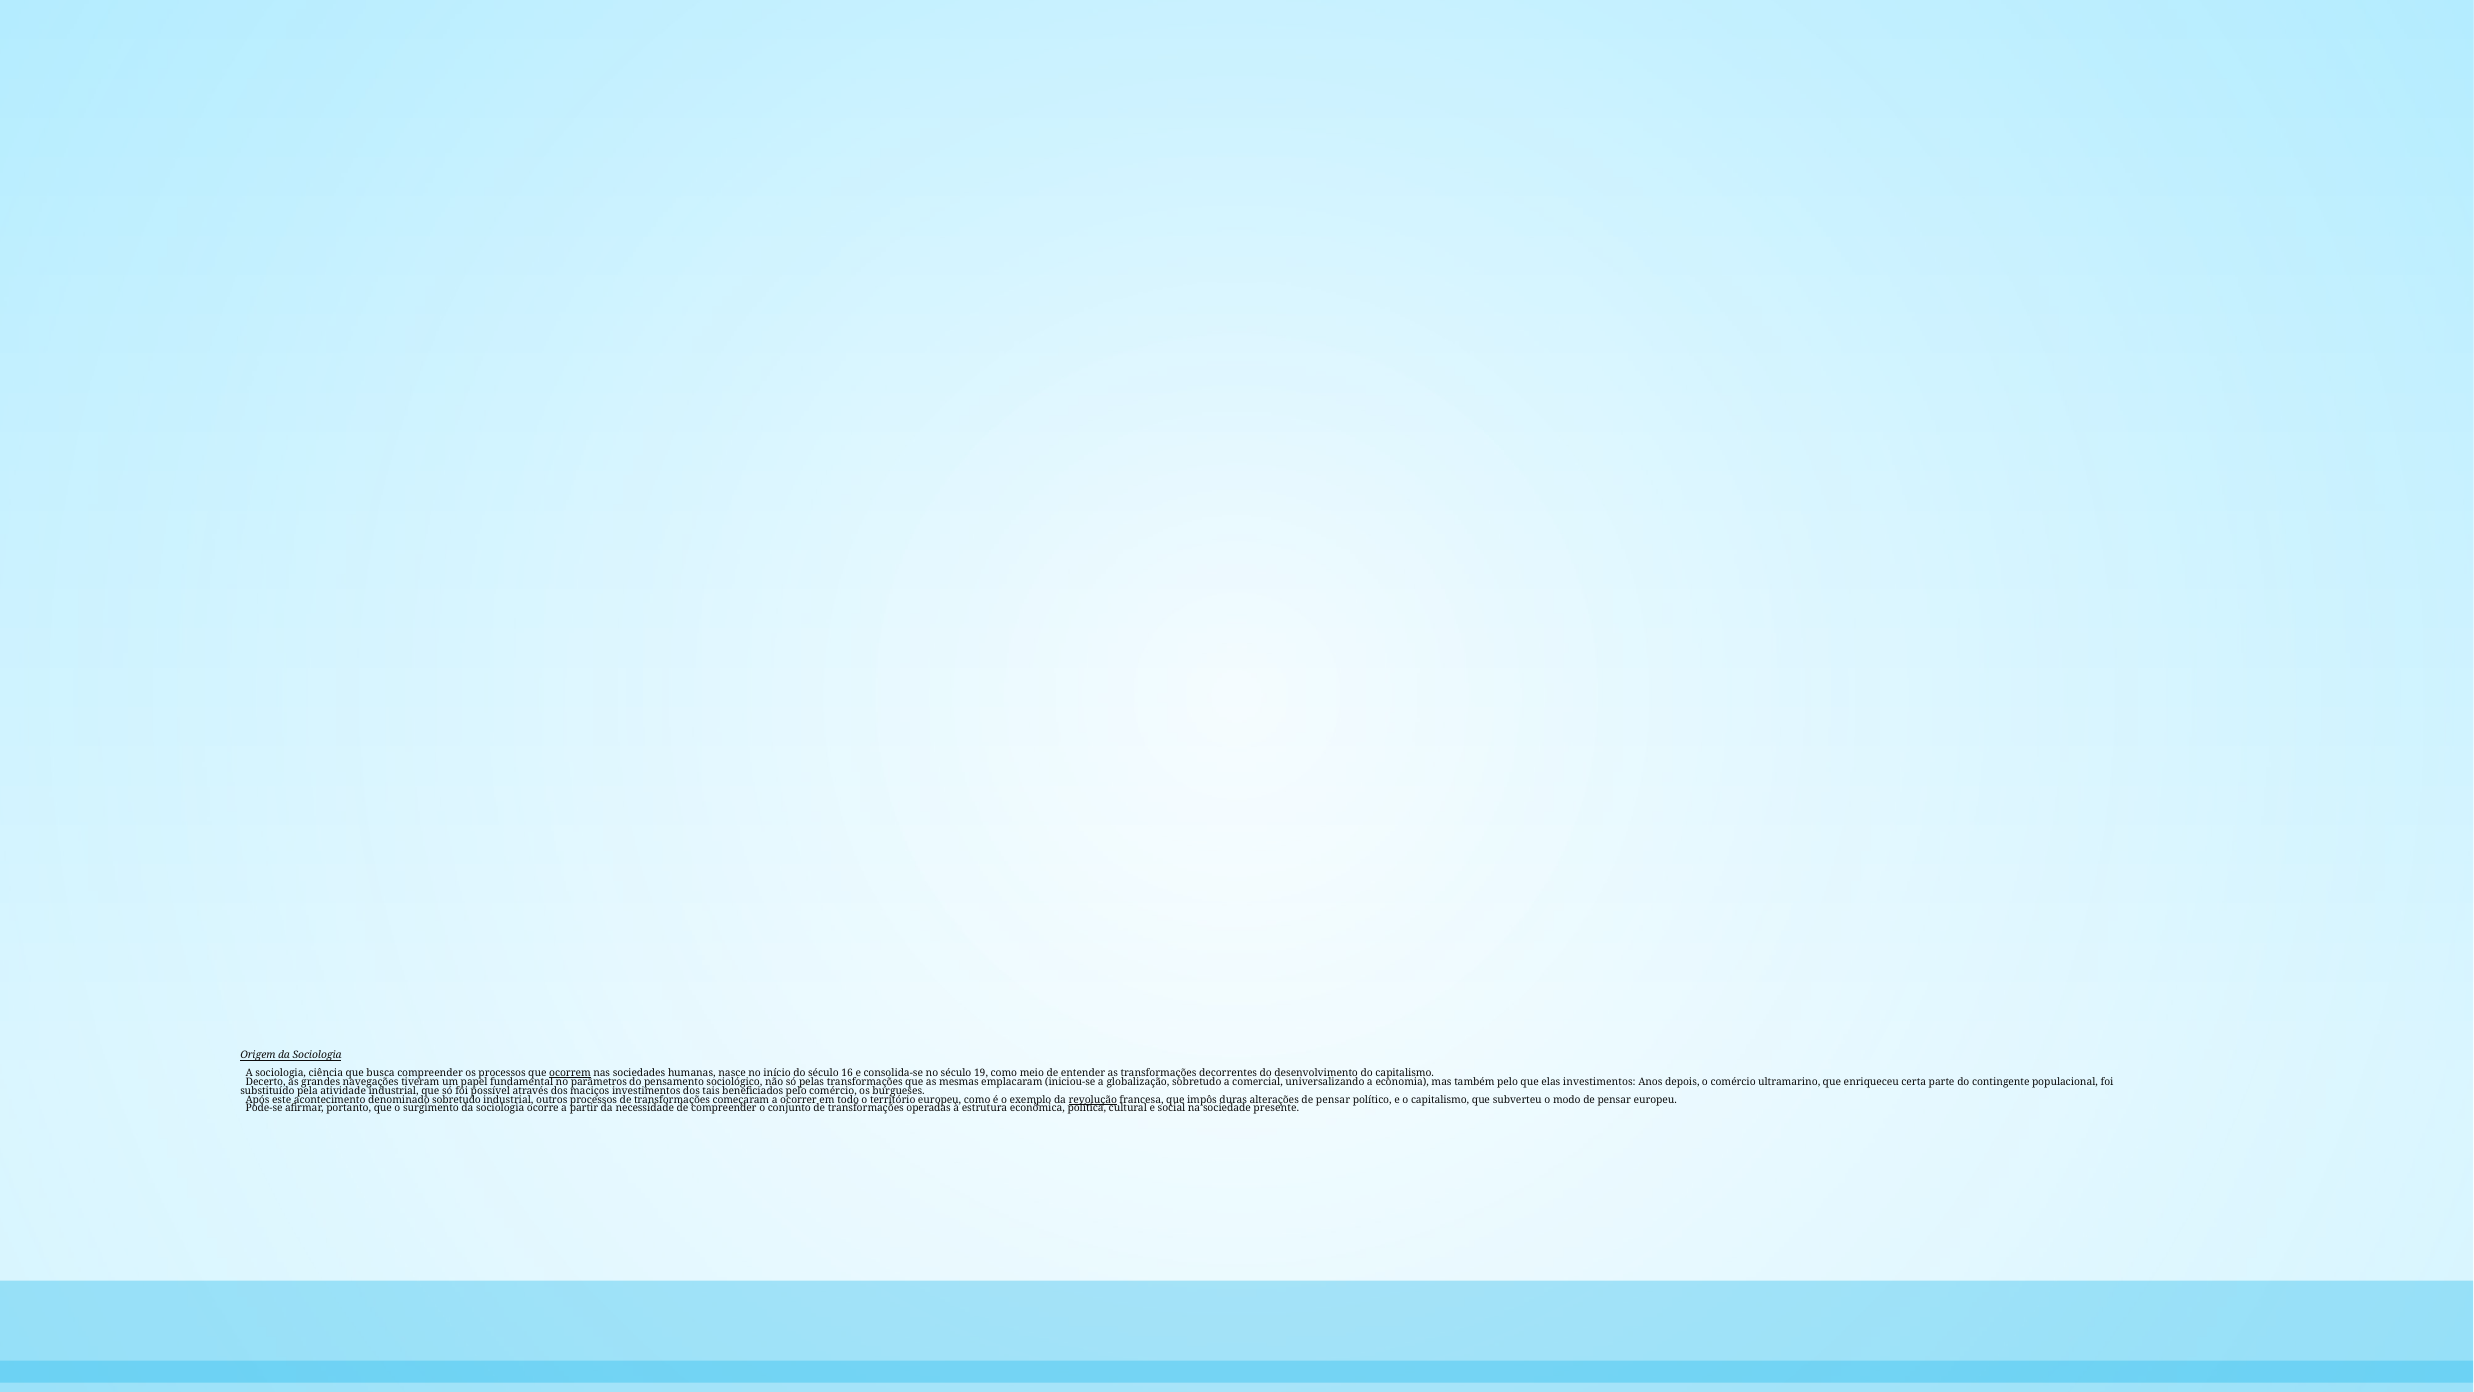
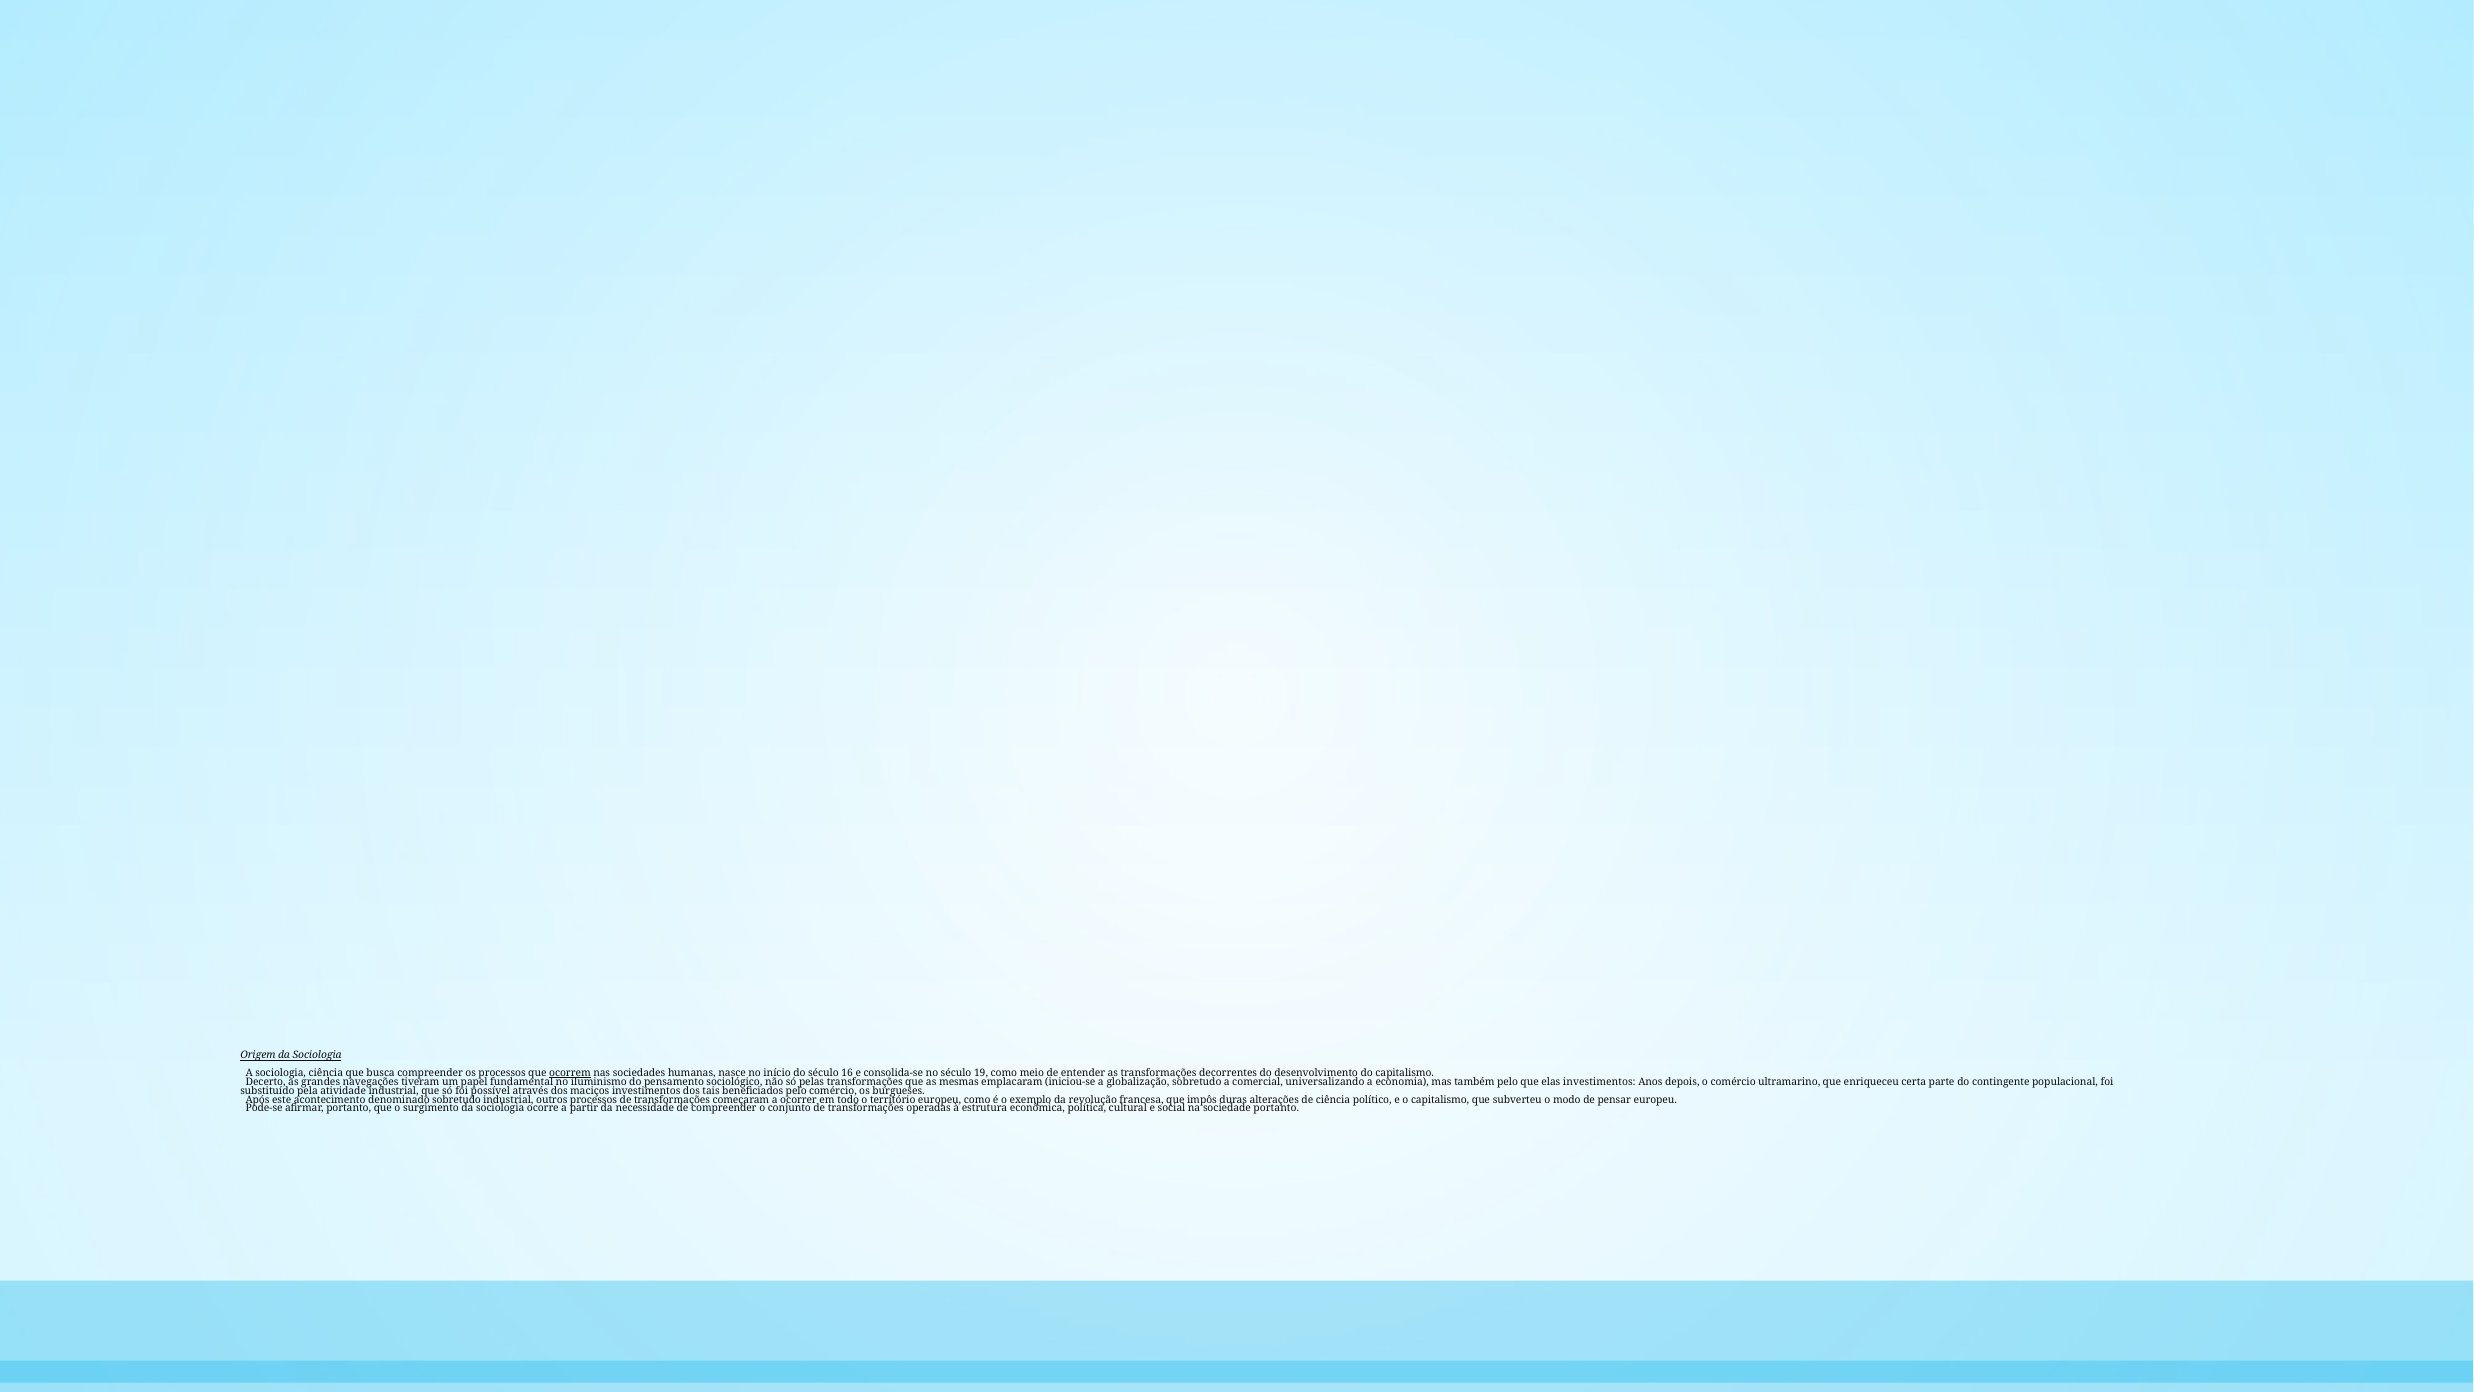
parâmetros: parâmetros -> iluminismo
revolução underline: present -> none
alterações de pensar: pensar -> ciência
sociedade presente: presente -> portanto
